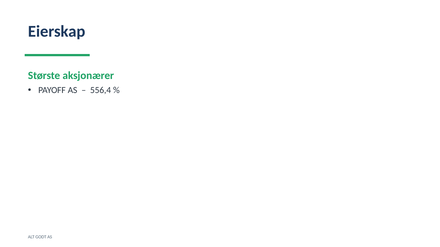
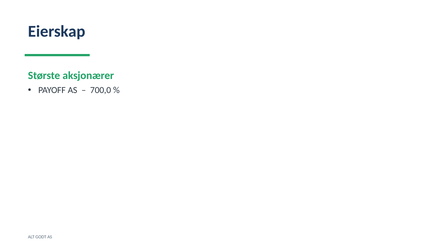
556,4: 556,4 -> 700,0
